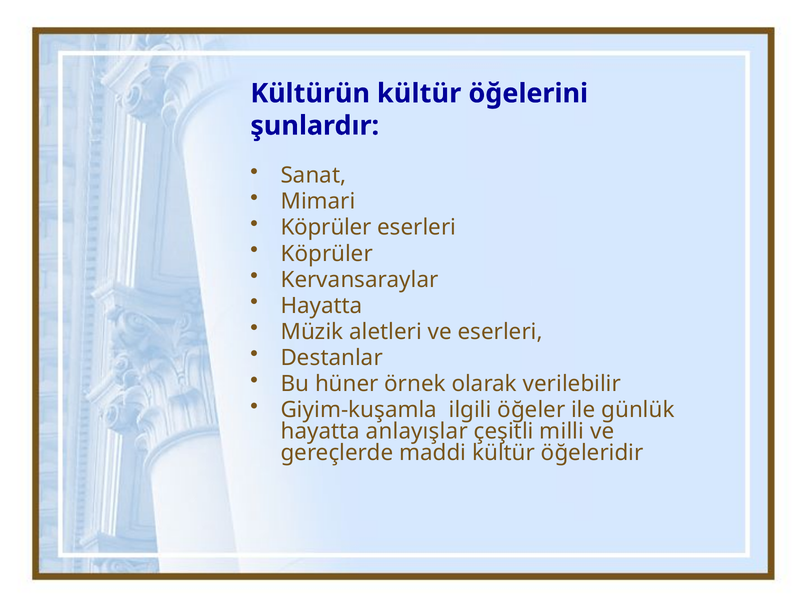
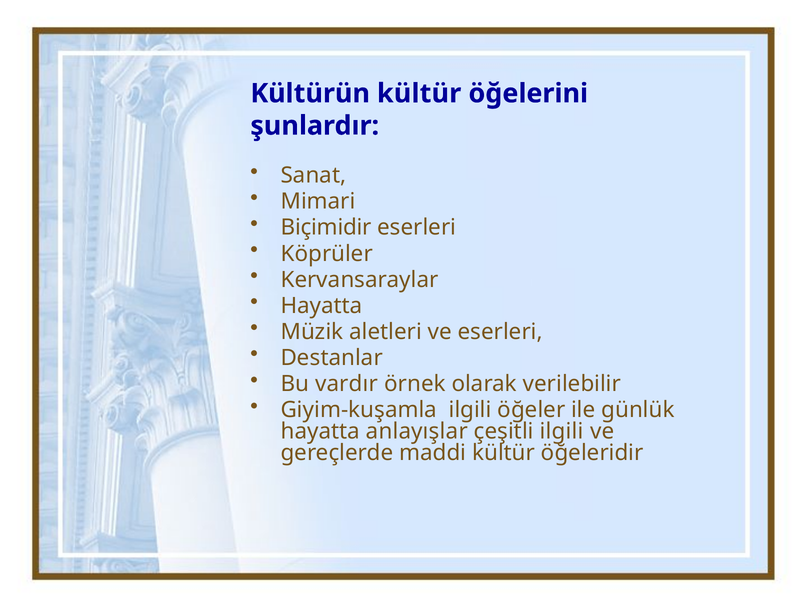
Köprüler at (326, 228): Köprüler -> Biçimidir
hüner: hüner -> vardır
çeşitli milli: milli -> ilgili
